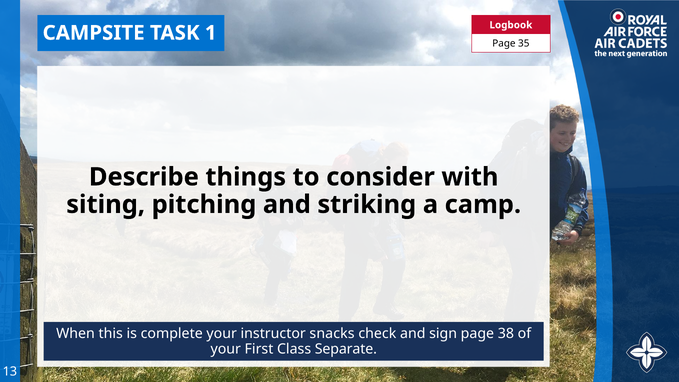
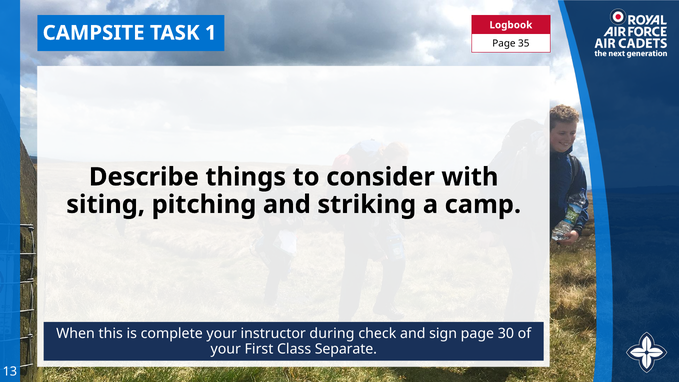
snacks: snacks -> during
38: 38 -> 30
